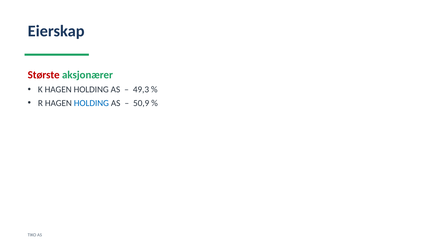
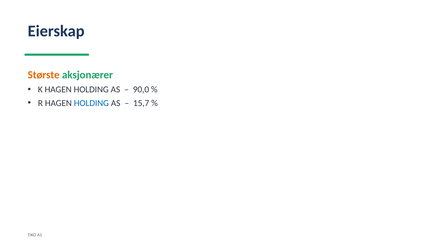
Største colour: red -> orange
49,3: 49,3 -> 90,0
50,9: 50,9 -> 15,7
